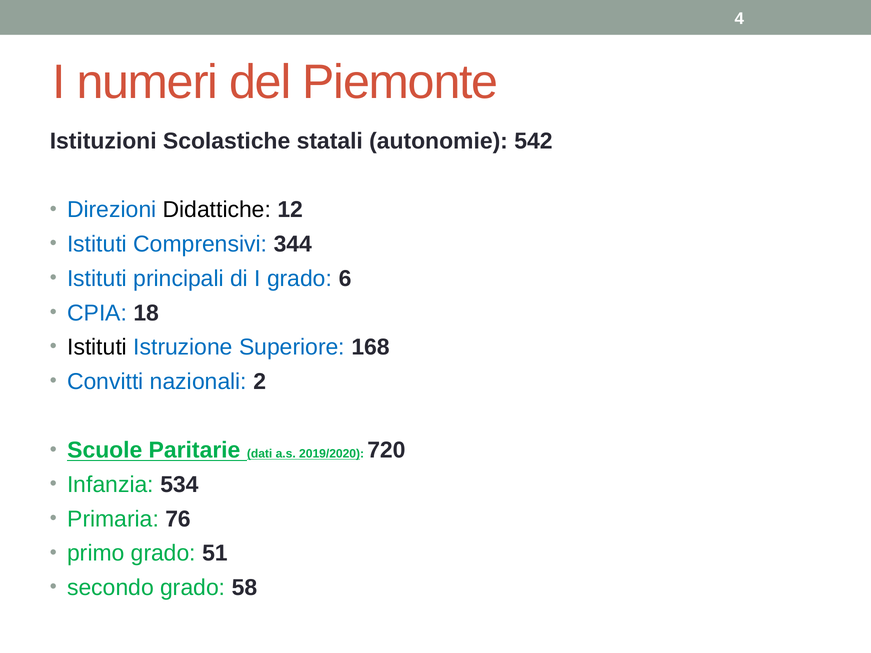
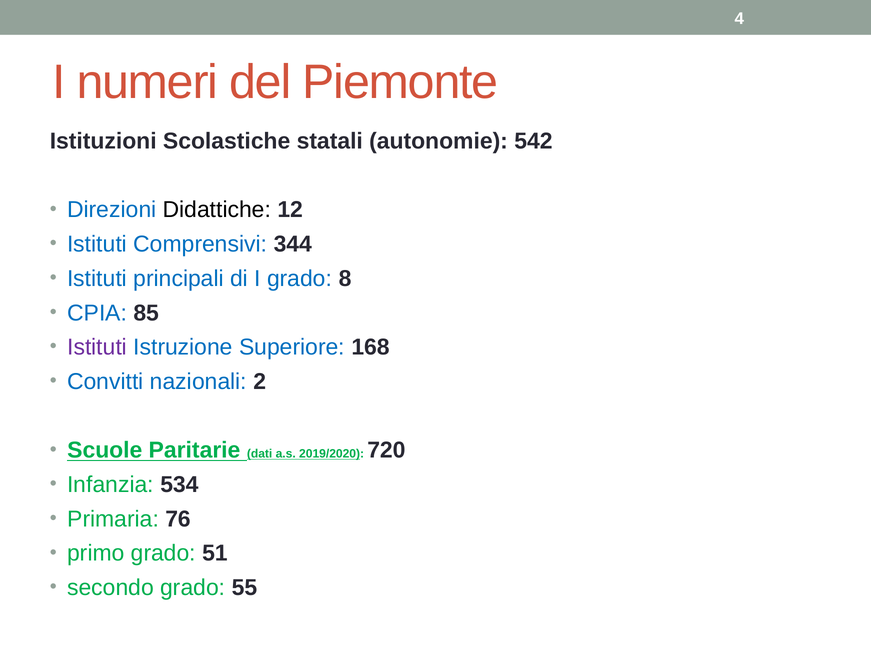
6: 6 -> 8
18: 18 -> 85
Istituti at (97, 347) colour: black -> purple
58: 58 -> 55
